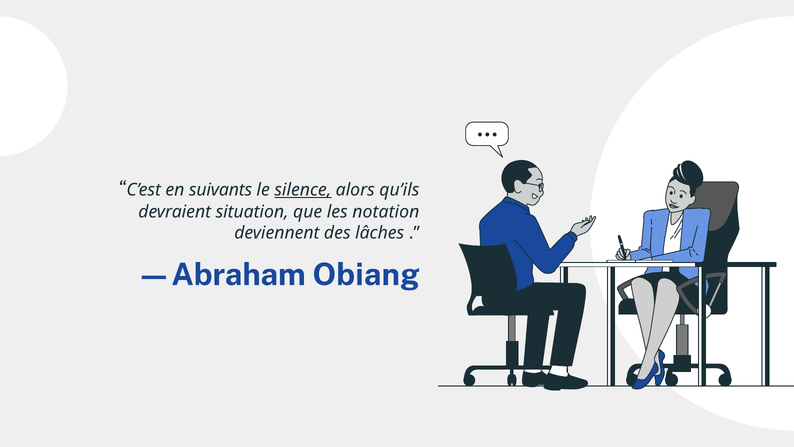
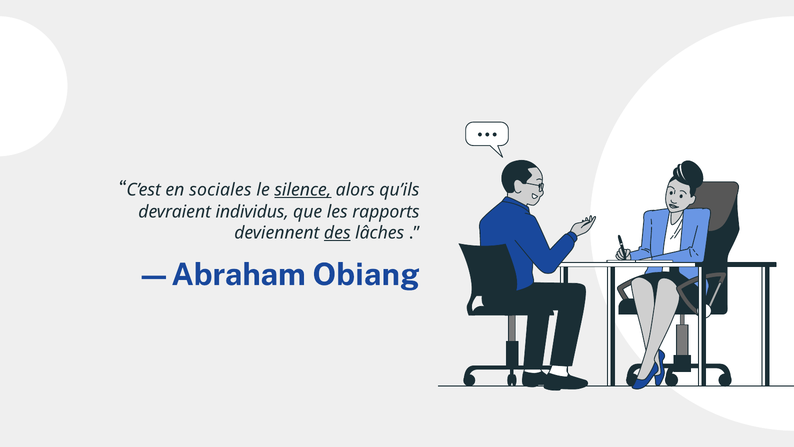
suivants: suivants -> sociales
situation: situation -> individus
notation: notation -> rapports
des underline: none -> present
